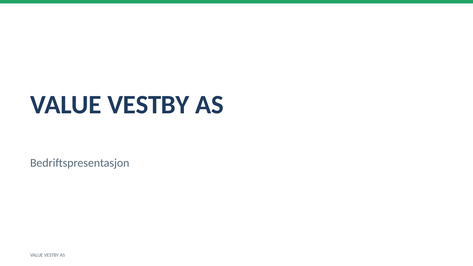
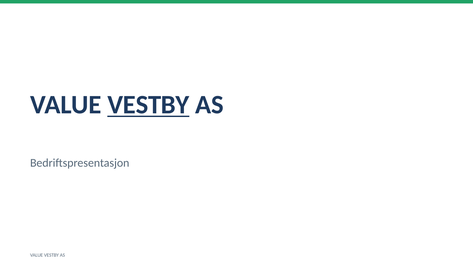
VESTBY at (148, 105) underline: none -> present
